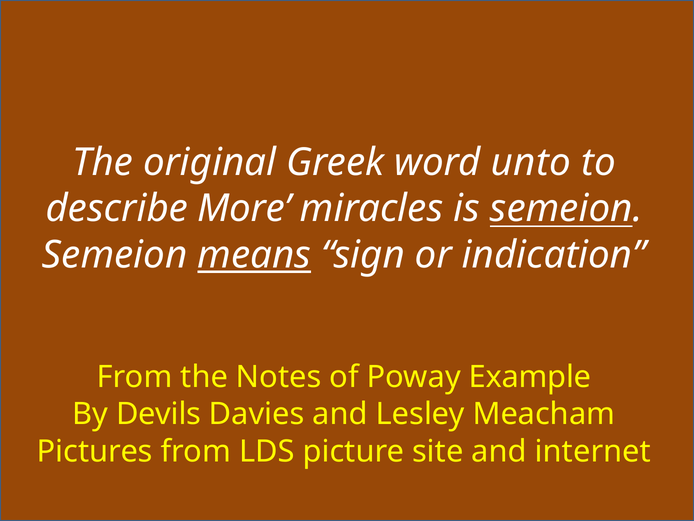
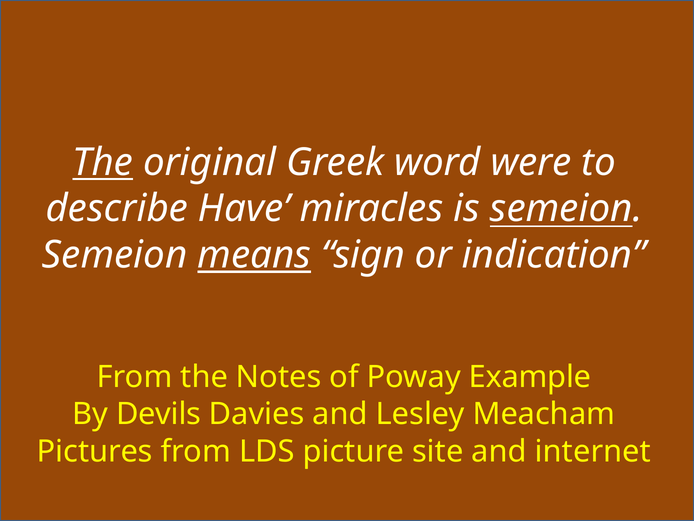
The at (103, 162) underline: none -> present
unto: unto -> were
More: More -> Have
